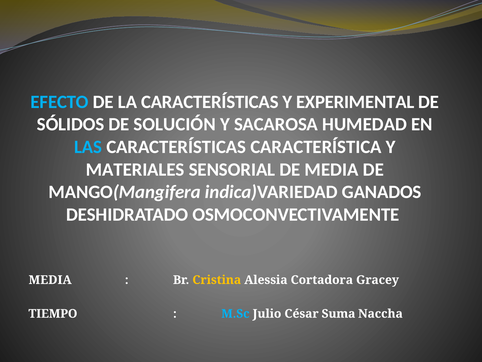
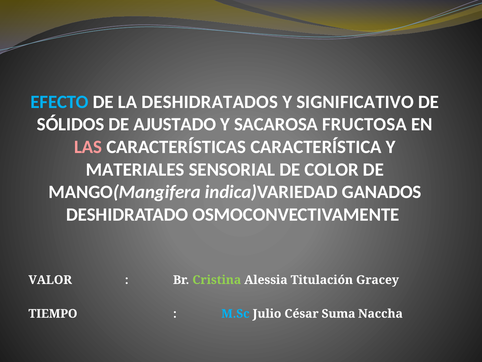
LA CARACTERÍSTICAS: CARACTERÍSTICAS -> DESHIDRATADOS
EXPERIMENTAL: EXPERIMENTAL -> SIGNIFICATIVO
SOLUCIÓN: SOLUCIÓN -> AJUSTADO
HUMEDAD: HUMEDAD -> FRUCTOSA
LAS colour: light blue -> pink
DE MEDIA: MEDIA -> COLOR
MEDIA at (50, 280): MEDIA -> VALOR
Cristina colour: yellow -> light green
Cortadora: Cortadora -> Titulación
